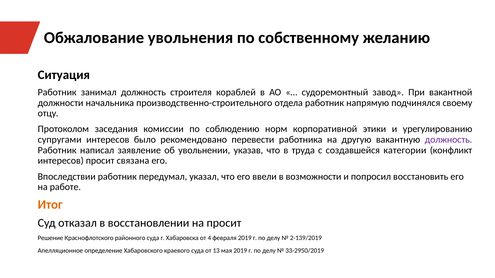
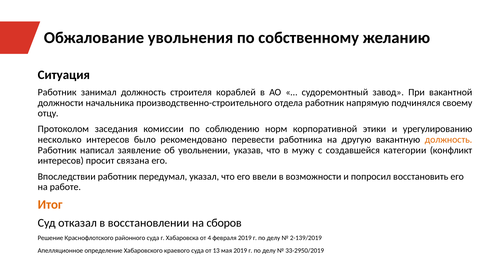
супругами: супругами -> несколько
должность at (448, 140) colour: purple -> orange
труда: труда -> мужу
на просит: просит -> сборов
